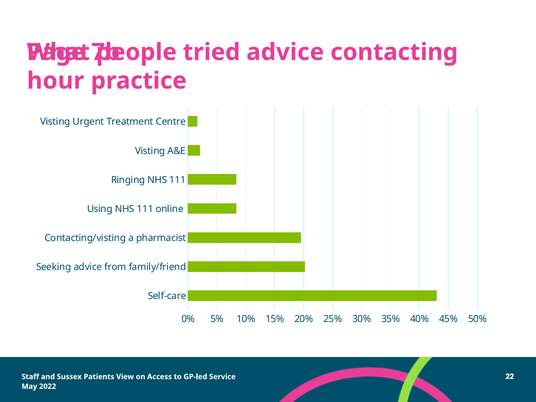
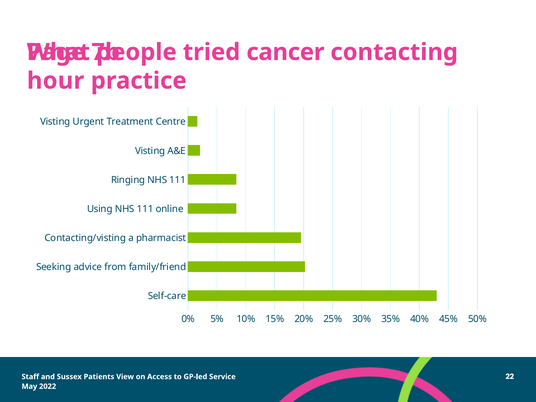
tried advice: advice -> cancer
